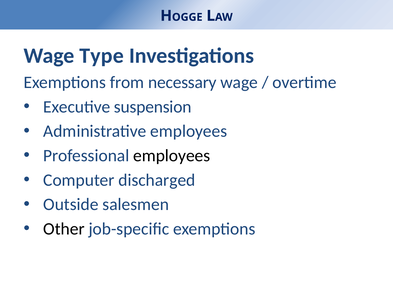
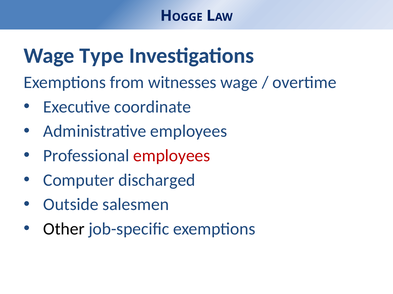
necessary: necessary -> witnesses
suspension: suspension -> coordinate
employees at (172, 156) colour: black -> red
